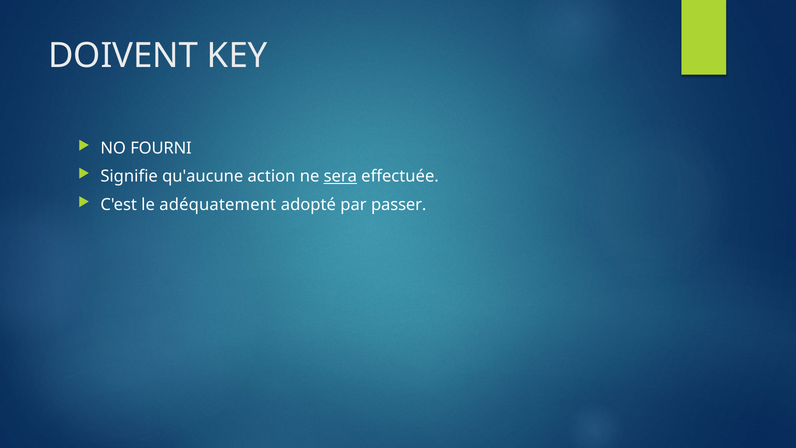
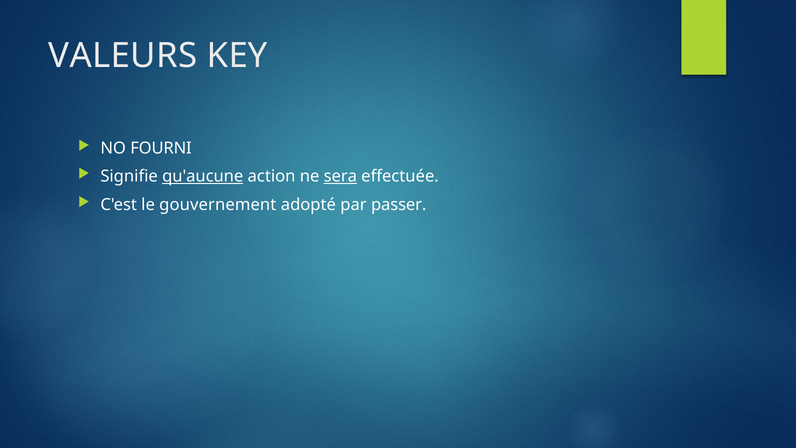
DOIVENT: DOIVENT -> VALEURS
qu'aucune underline: none -> present
adéquatement: adéquatement -> gouvernement
